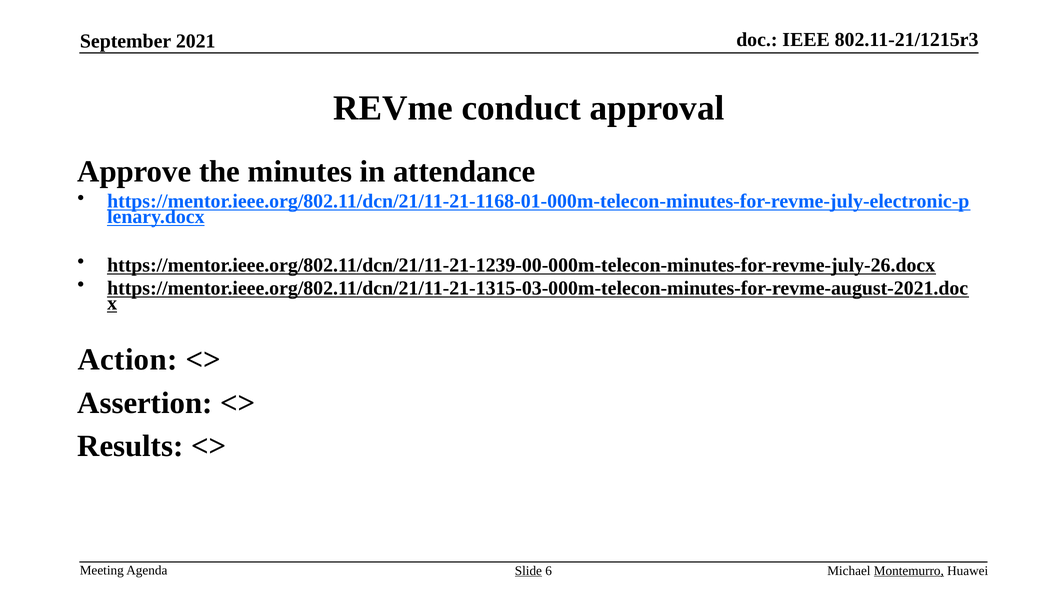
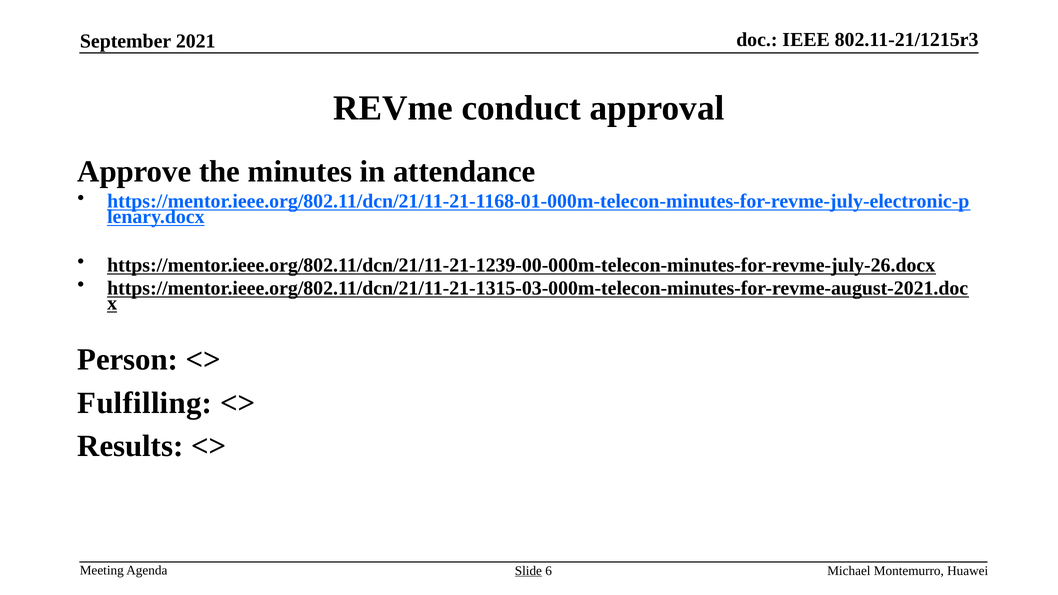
Action: Action -> Person
Assertion: Assertion -> Fulfilling
Montemurro underline: present -> none
